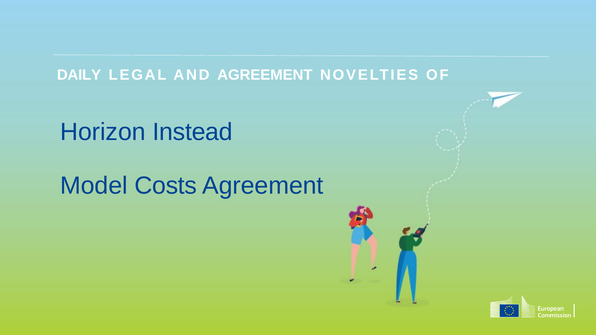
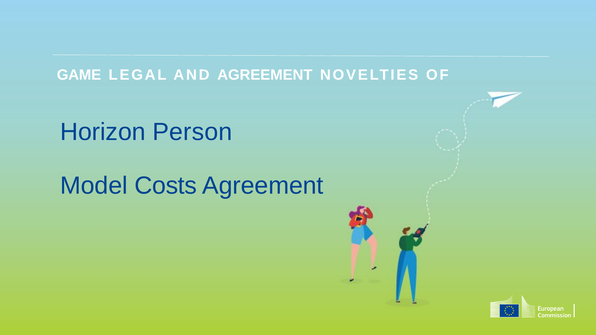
DAILY: DAILY -> GAME
Instead: Instead -> Person
